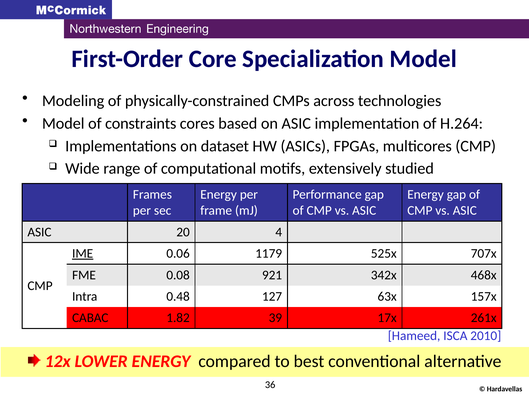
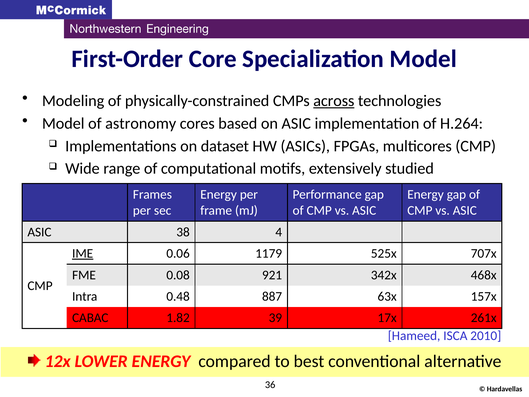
across underline: none -> present
constraints: constraints -> astronomy
20: 20 -> 38
127: 127 -> 887
